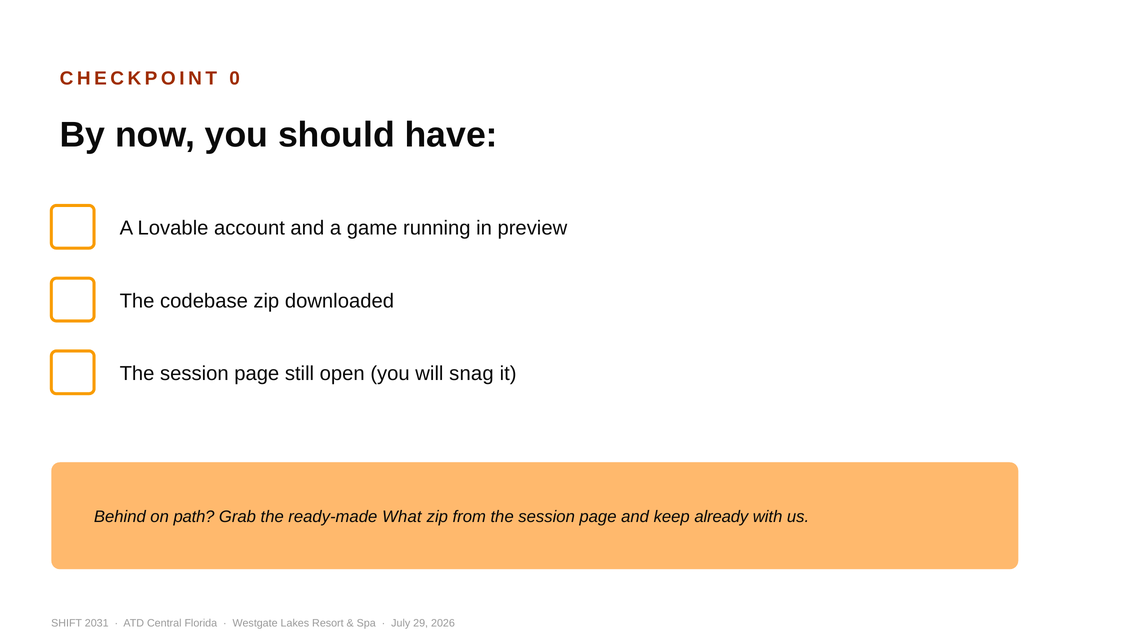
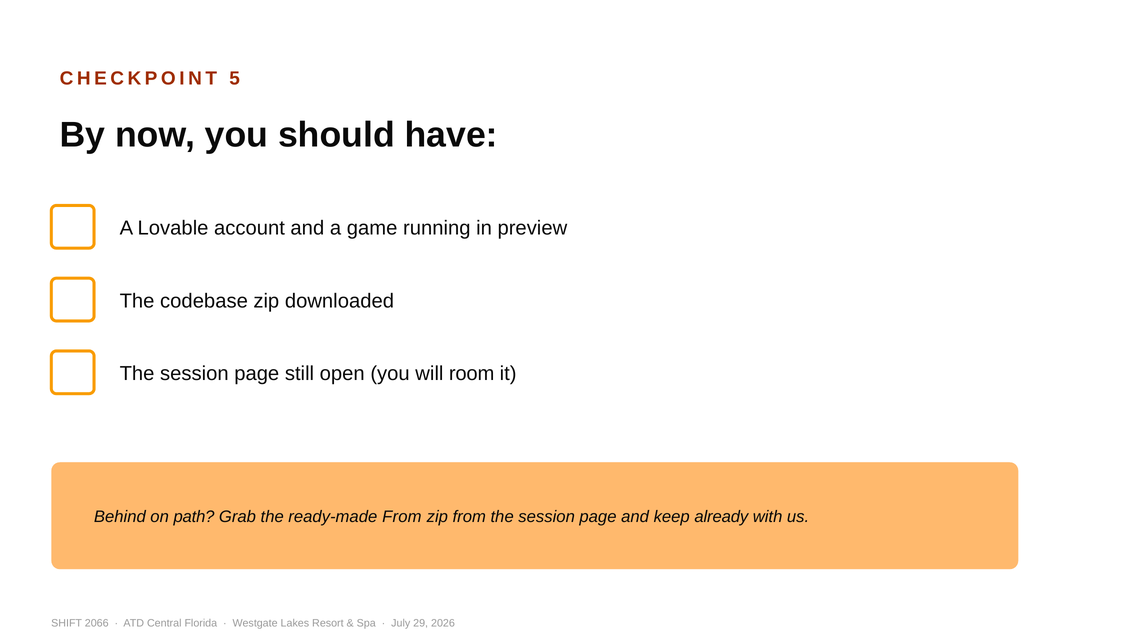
0: 0 -> 5
snag: snag -> room
ready-made What: What -> From
2031: 2031 -> 2066
